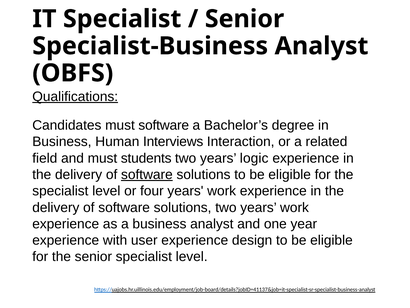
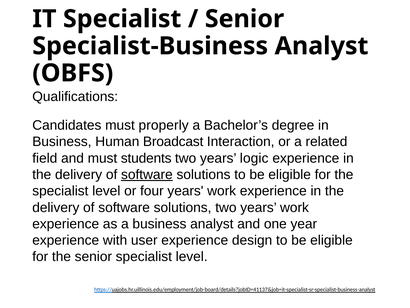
Qualifications underline: present -> none
must software: software -> properly
Interviews: Interviews -> Broadcast
